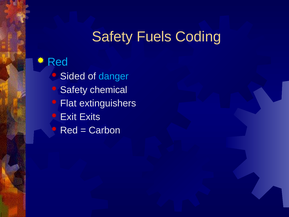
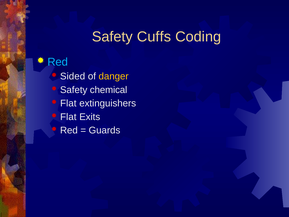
Fuels: Fuels -> Cuffs
danger colour: light blue -> yellow
Exit at (68, 117): Exit -> Flat
Carbon: Carbon -> Guards
